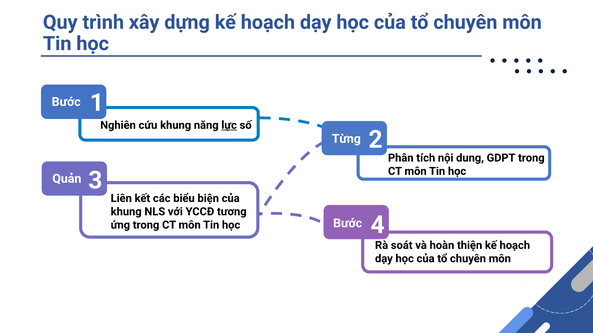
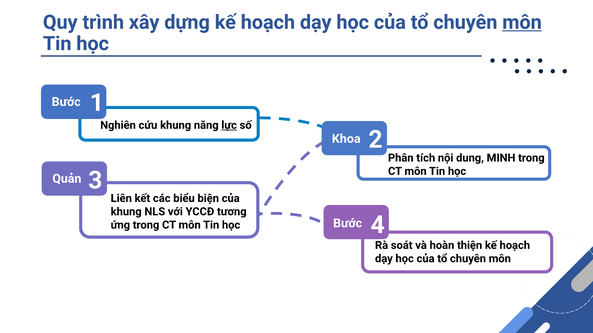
môn at (522, 22) underline: none -> present
Từng: Từng -> Khoa
GDPT: GDPT -> MINH
